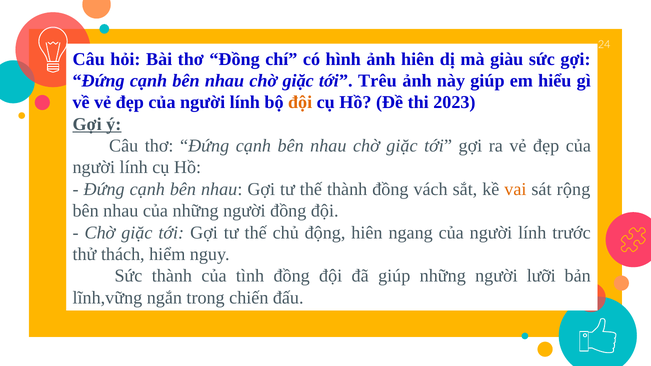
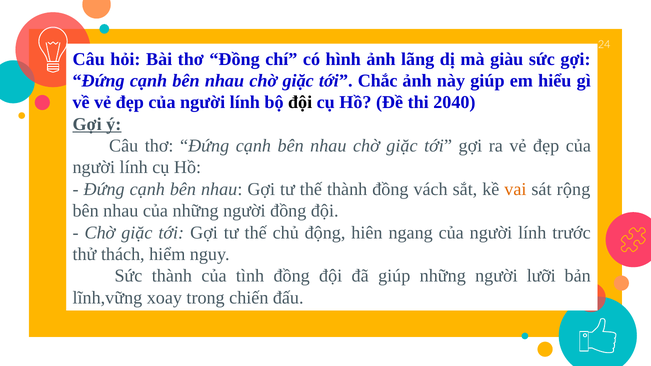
ảnh hiên: hiên -> lãng
Trêu: Trêu -> Chắc
đội at (300, 102) colour: orange -> black
2023: 2023 -> 2040
ngắn: ngắn -> xoay
